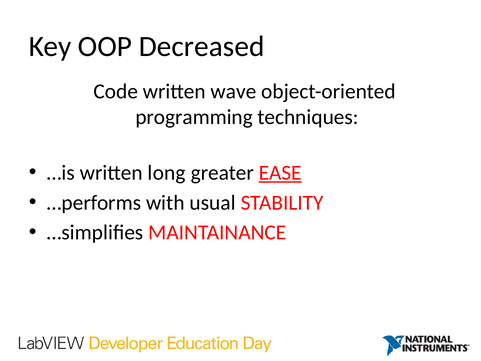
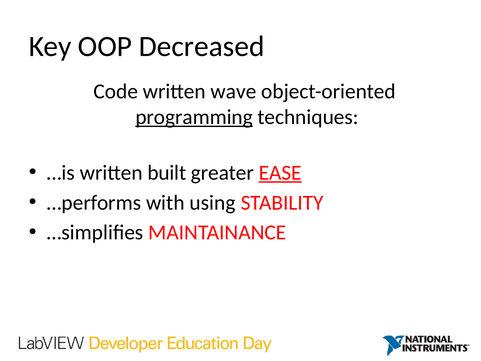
programming underline: none -> present
long: long -> built
usual: usual -> using
